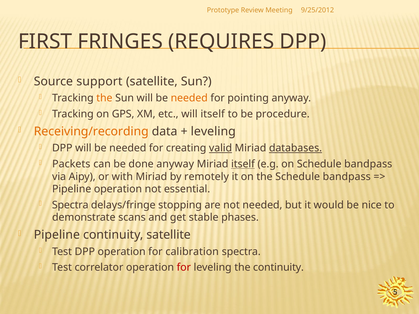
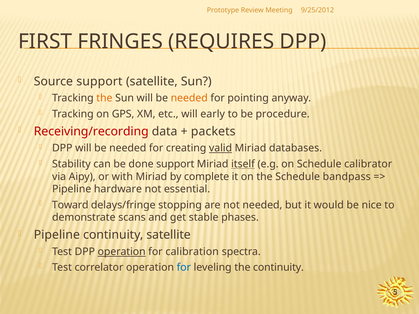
will itself: itself -> early
Receiving/recording colour: orange -> red
leveling at (213, 132): leveling -> packets
databases underline: present -> none
Packets: Packets -> Stability
done anyway: anyway -> support
on Schedule bandpass: bandpass -> calibrator
remotely: remotely -> complete
Pipeline operation: operation -> hardware
Spectra at (70, 205): Spectra -> Toward
operation at (122, 252) underline: none -> present
for at (184, 268) colour: red -> blue
